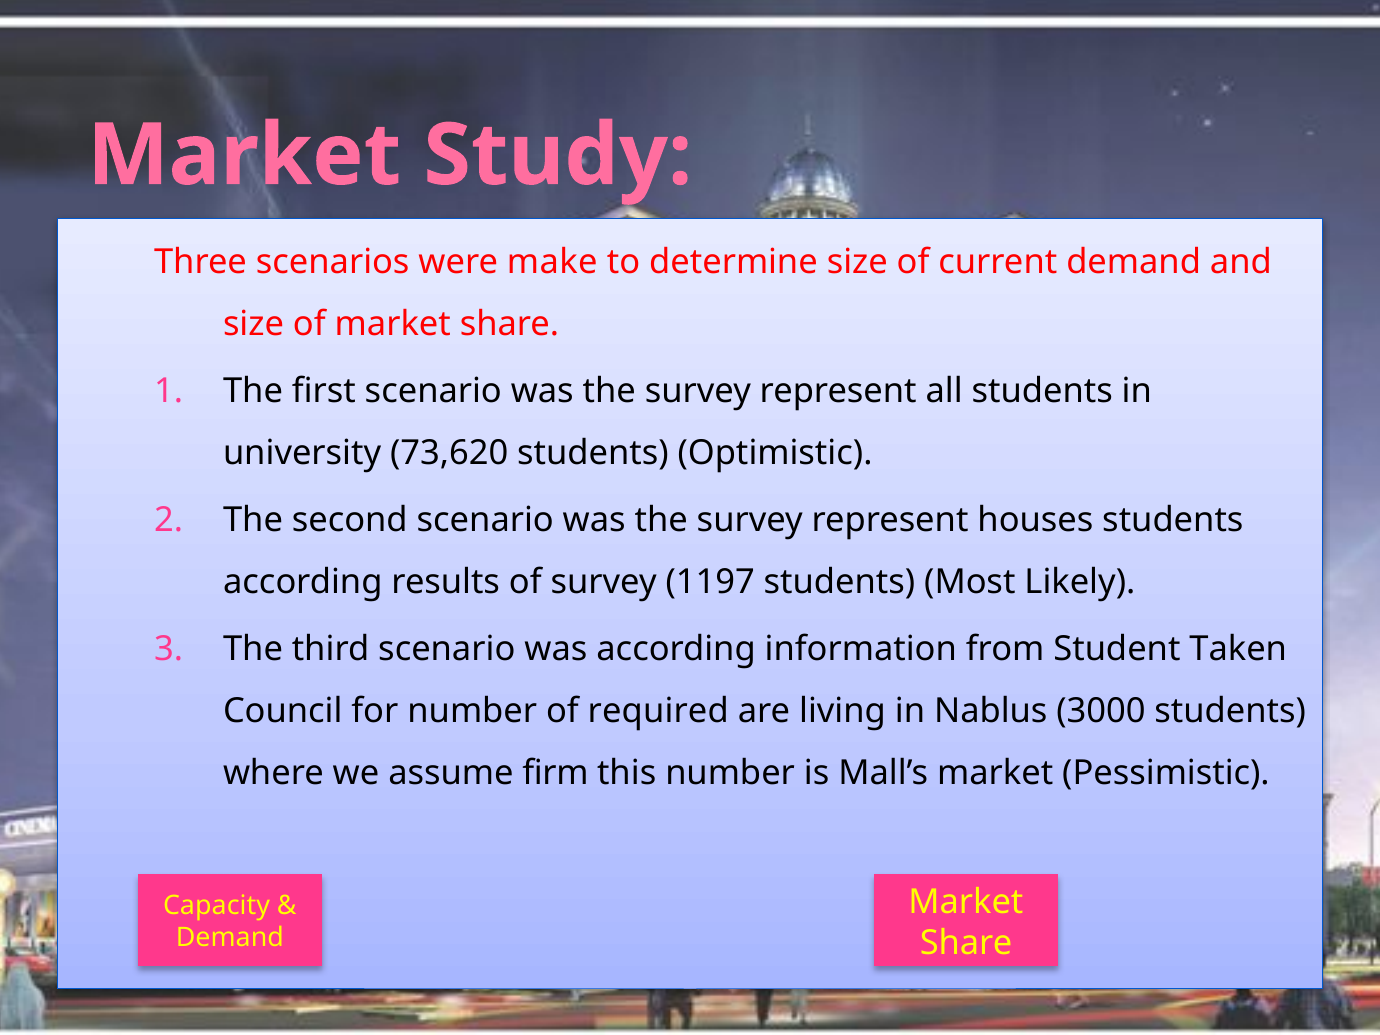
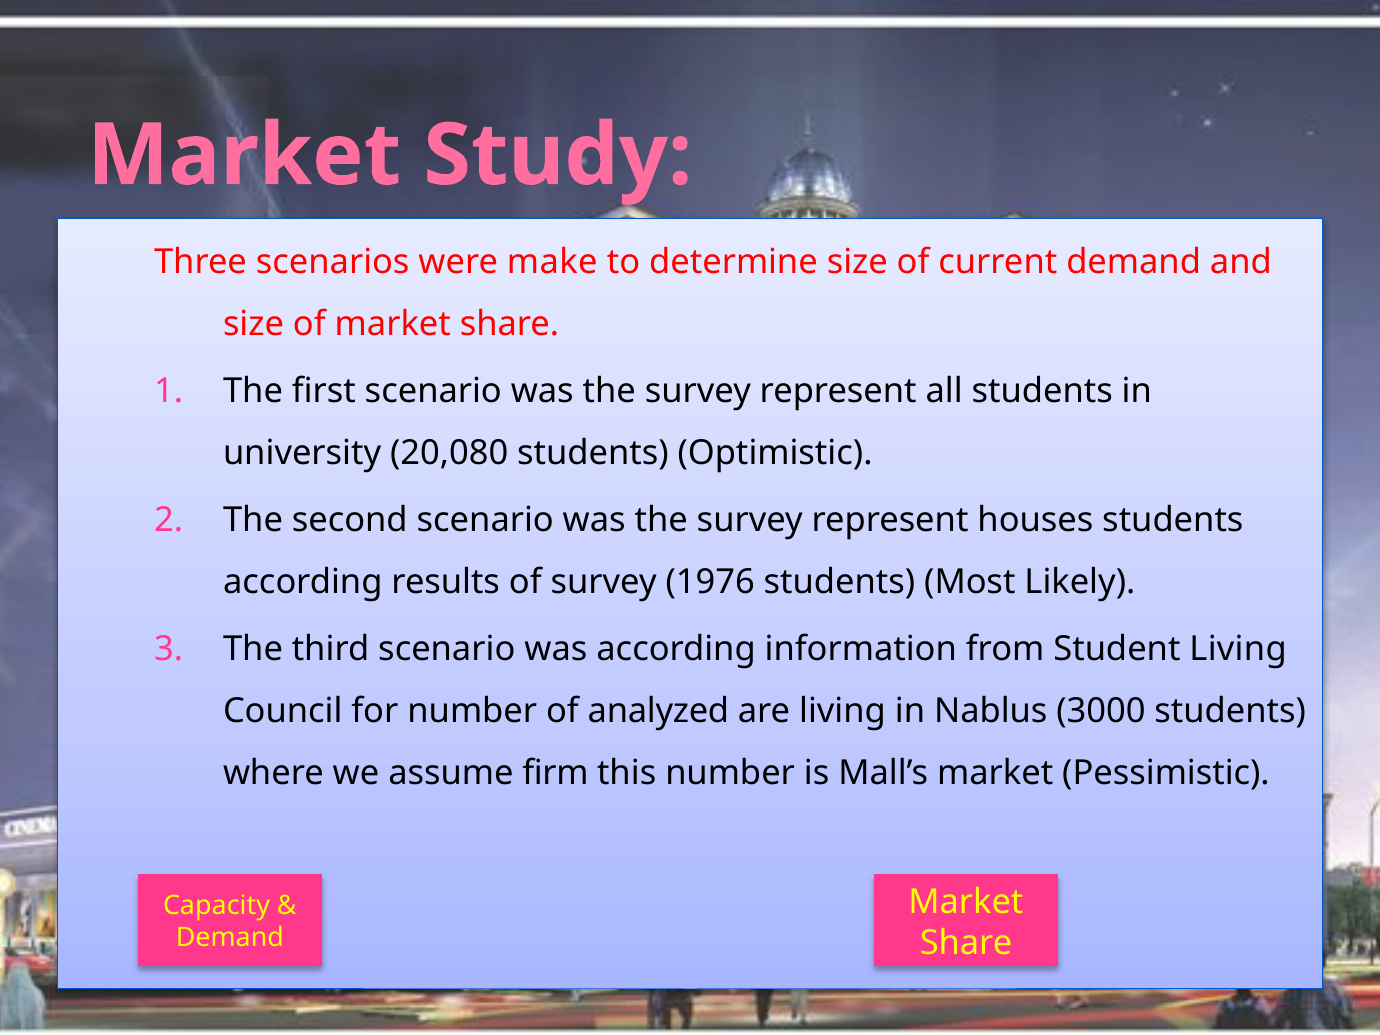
73,620: 73,620 -> 20,080
1197: 1197 -> 1976
Student Taken: Taken -> Living
required: required -> analyzed
